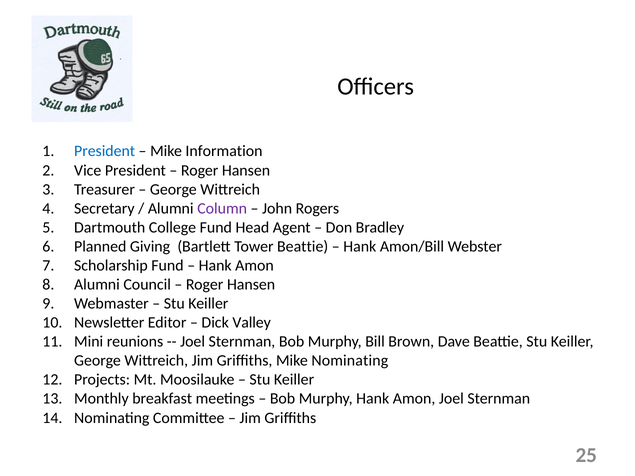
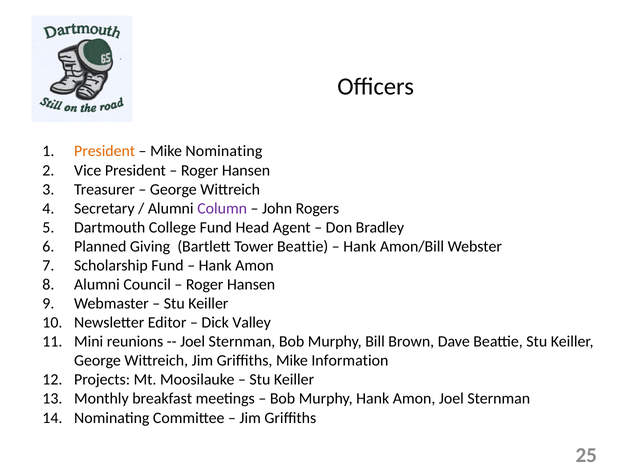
President at (105, 151) colour: blue -> orange
Mike Information: Information -> Nominating
Mike Nominating: Nominating -> Information
